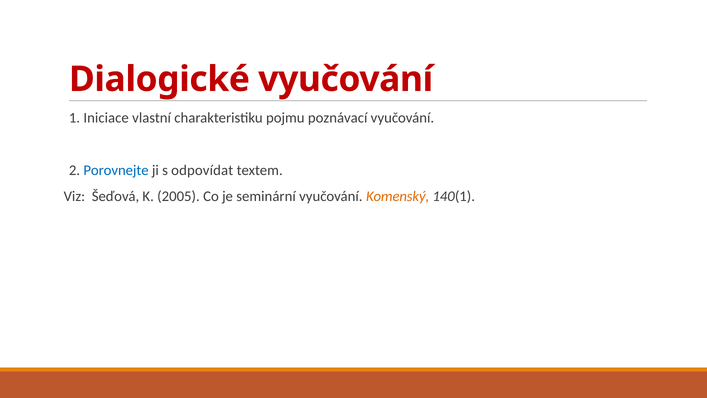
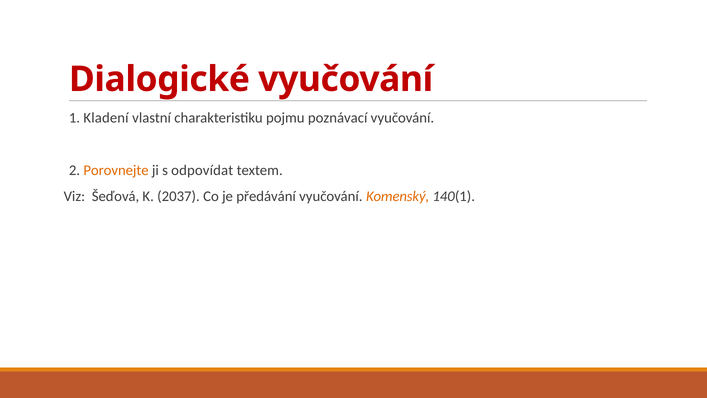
Iniciace: Iniciace -> Kladení
Porovnejte colour: blue -> orange
2005: 2005 -> 2037
seminární: seminární -> předávání
